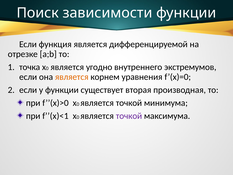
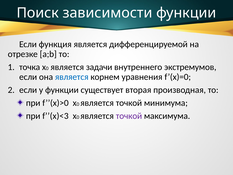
угодно: угодно -> задачи
является at (72, 77) colour: orange -> blue
f’’(x)<1: f’’(x)<1 -> f’’(x)<3
